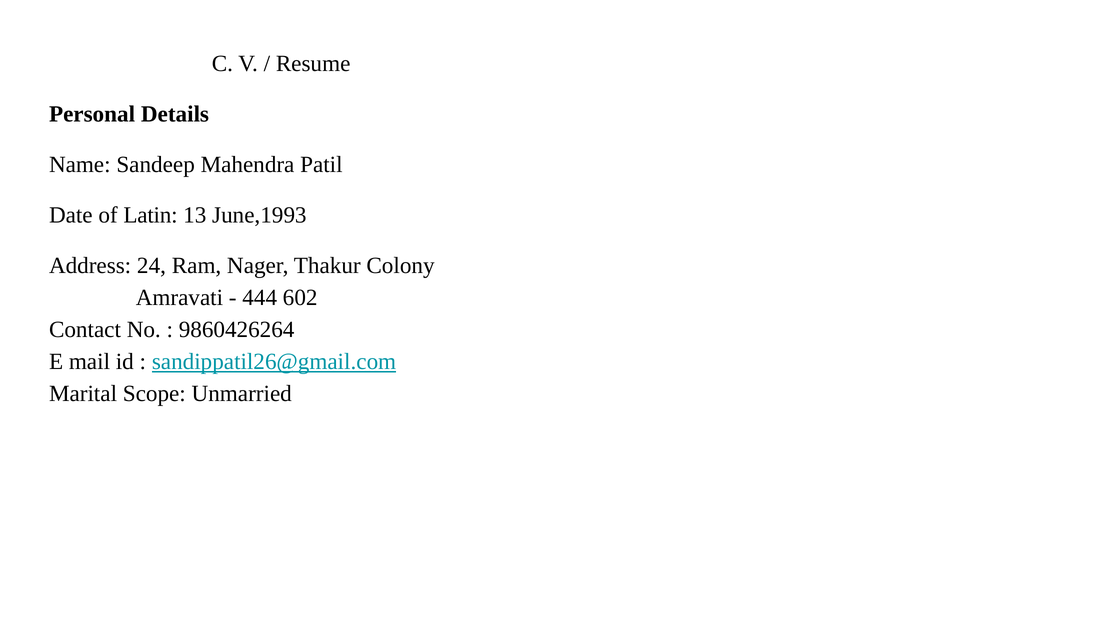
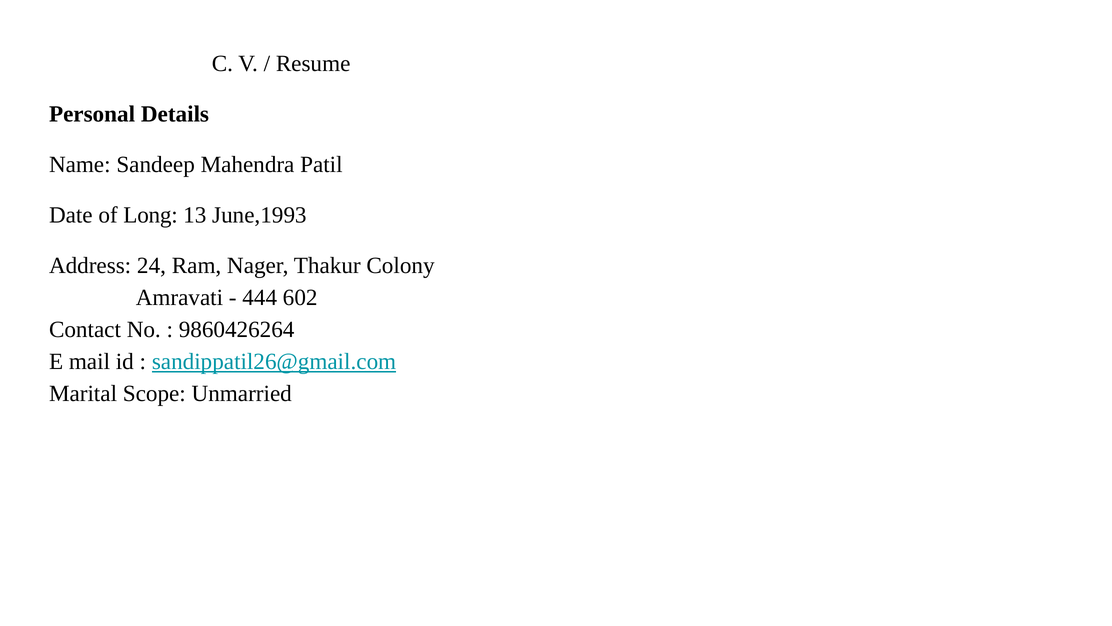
Latin: Latin -> Long
